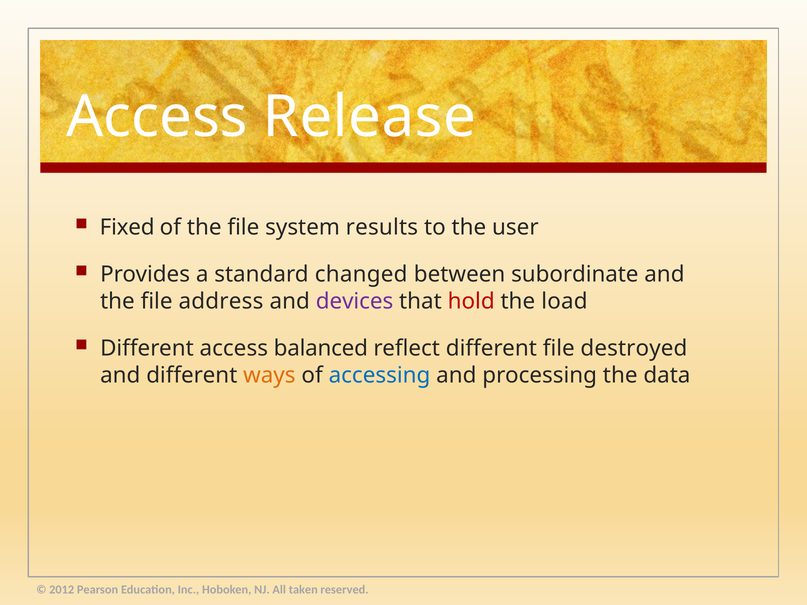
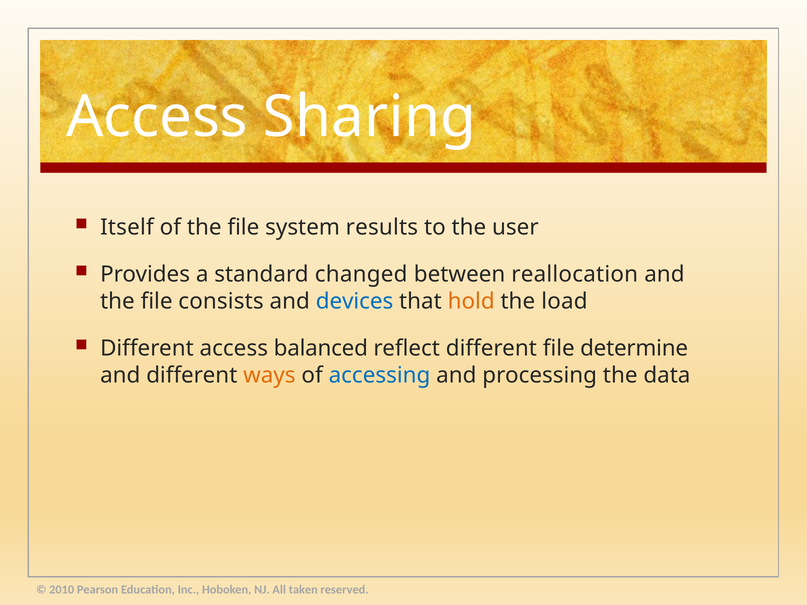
Release: Release -> Sharing
Fixed: Fixed -> Itself
subordinate: subordinate -> reallocation
address: address -> consists
devices colour: purple -> blue
hold colour: red -> orange
destroyed: destroyed -> determine
2012: 2012 -> 2010
